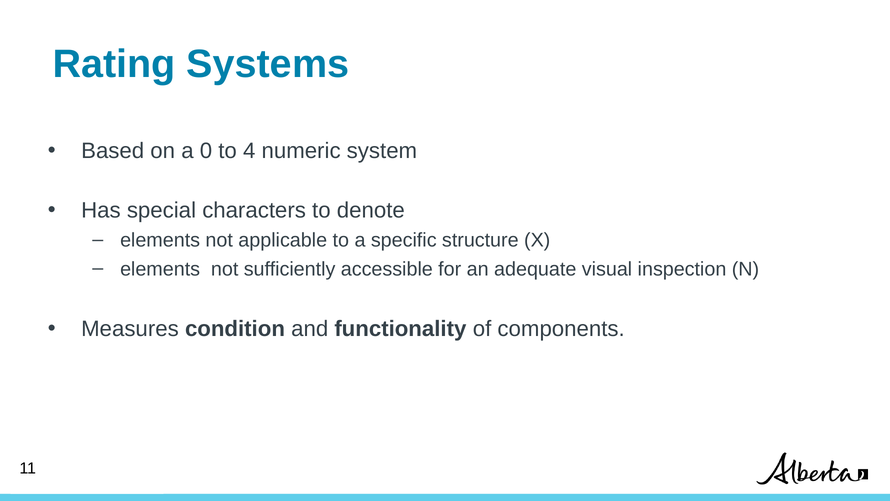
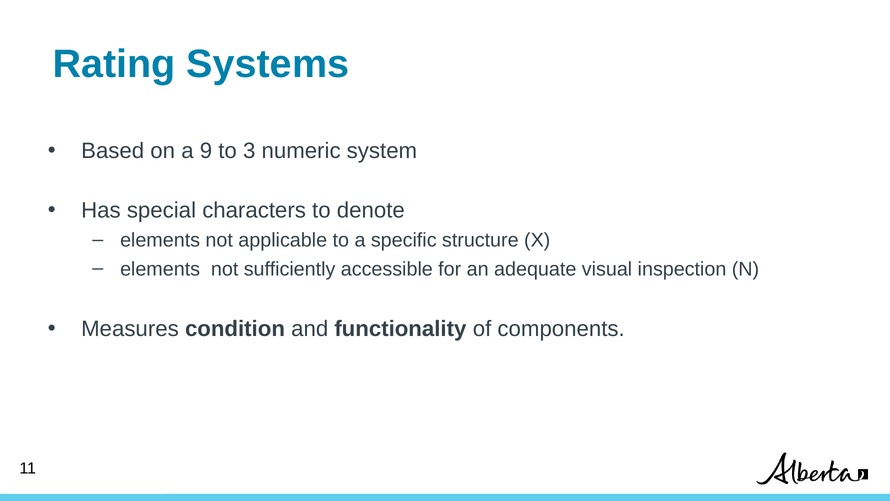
0: 0 -> 9
4: 4 -> 3
